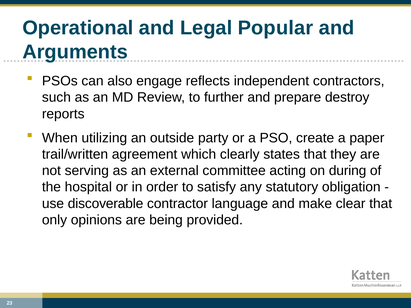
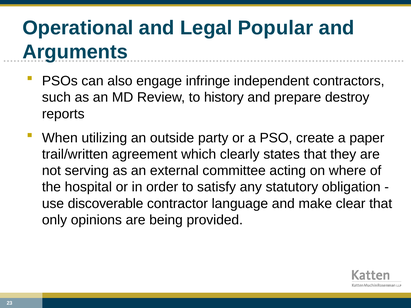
reflects: reflects -> infringe
further: further -> history
during: during -> where
